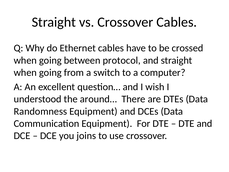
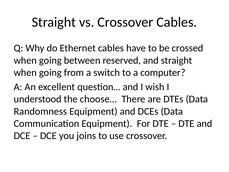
protocol: protocol -> reserved
around…: around… -> choose…
